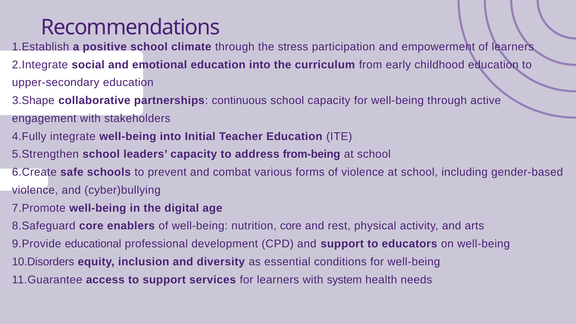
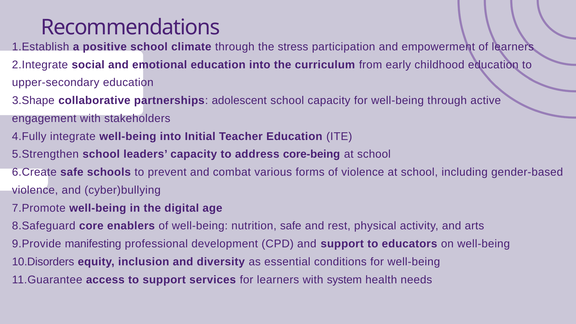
continuous: continuous -> adolescent
from-being: from-being -> core-being
nutrition core: core -> safe
educational: educational -> manifesting
